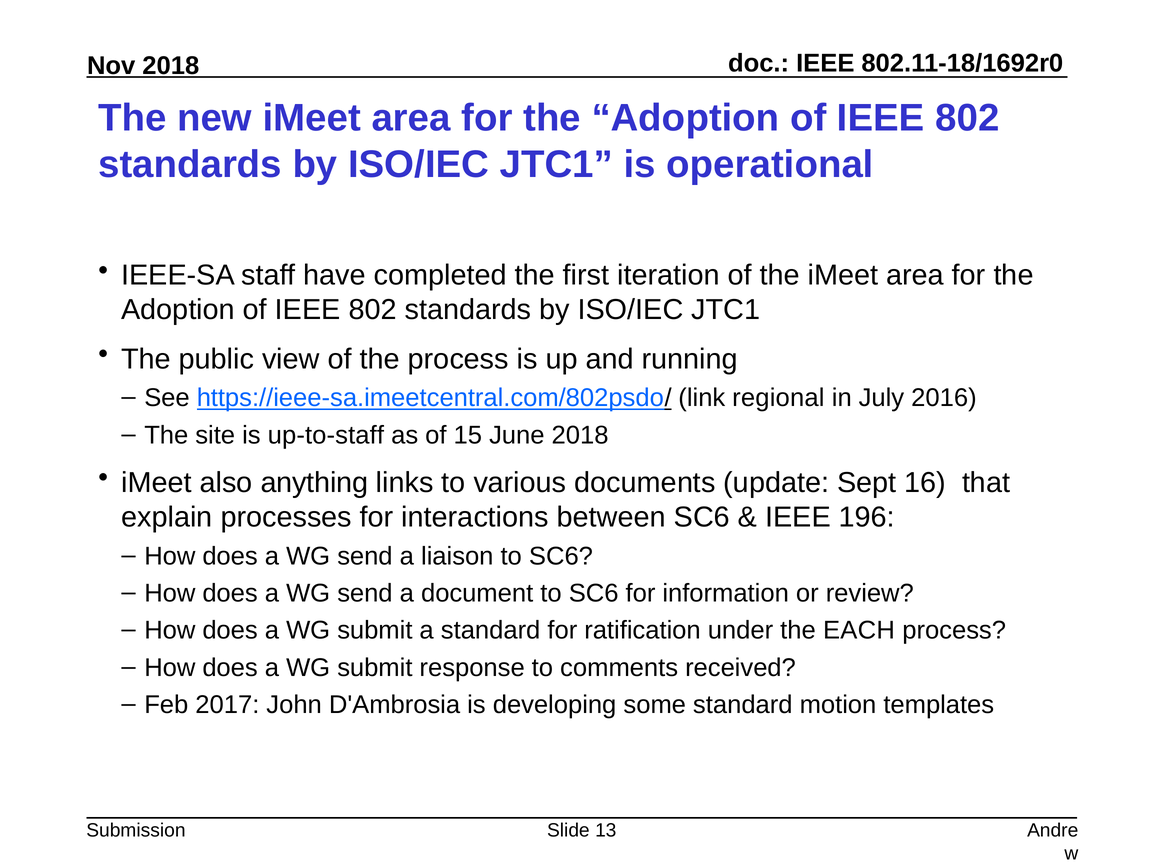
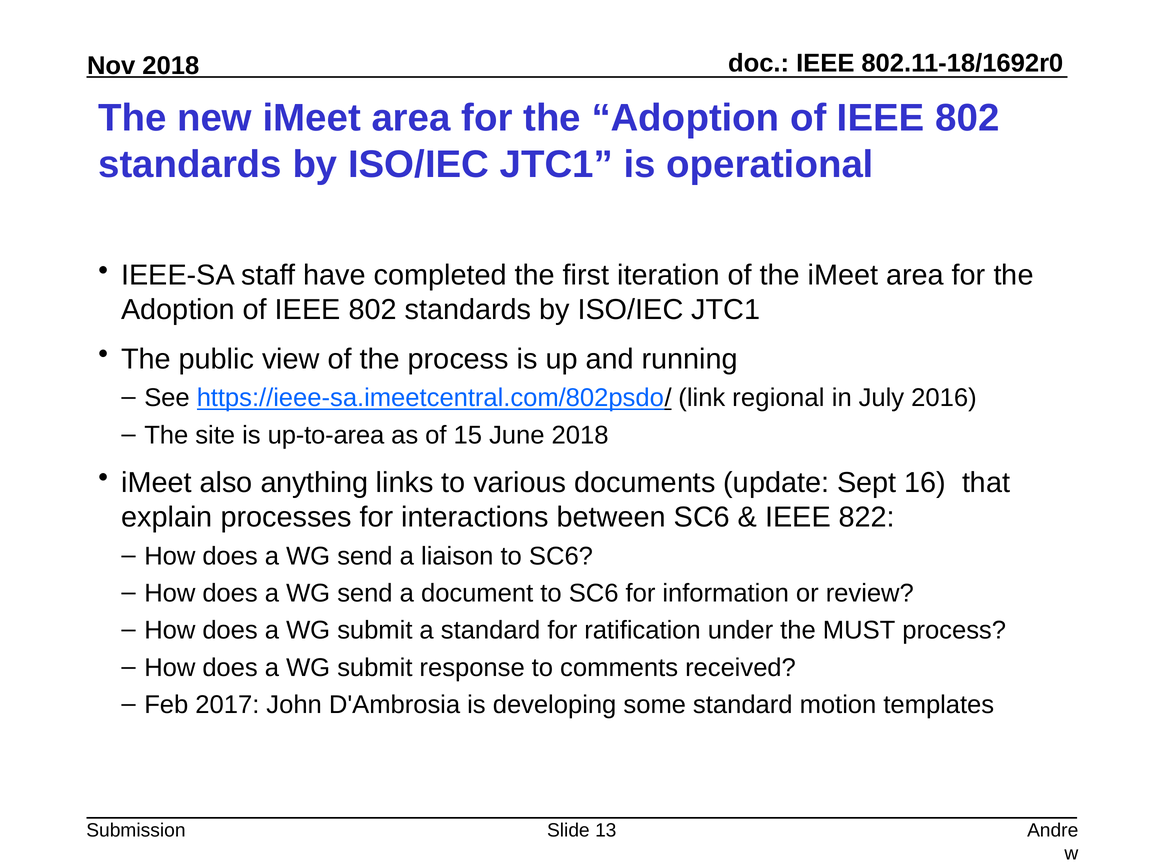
up-to-staff: up-to-staff -> up-to-area
196: 196 -> 822
EACH: EACH -> MUST
